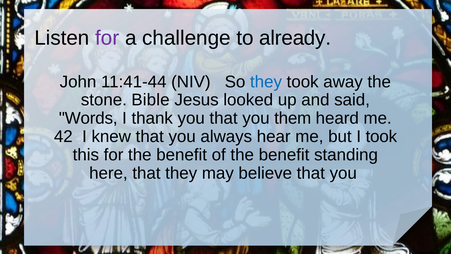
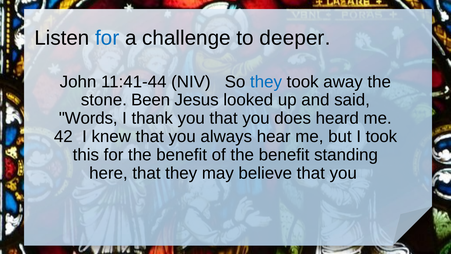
for at (107, 38) colour: purple -> blue
already: already -> deeper
Bible: Bible -> Been
them: them -> does
